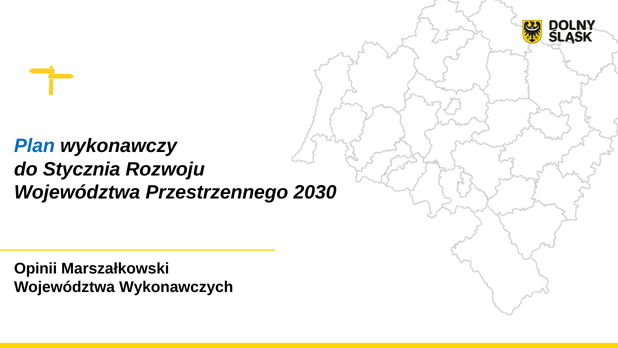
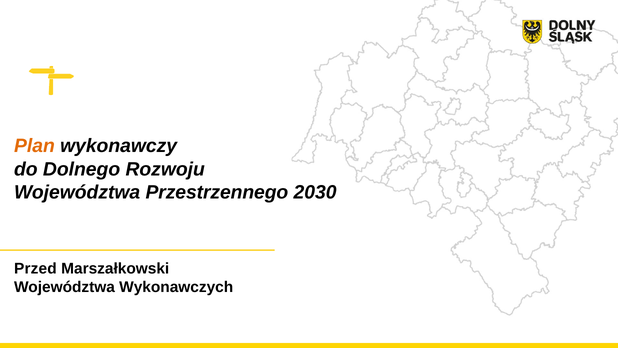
Plan colour: blue -> orange
Stycznia: Stycznia -> Dolnego
Opinii: Opinii -> Przed
